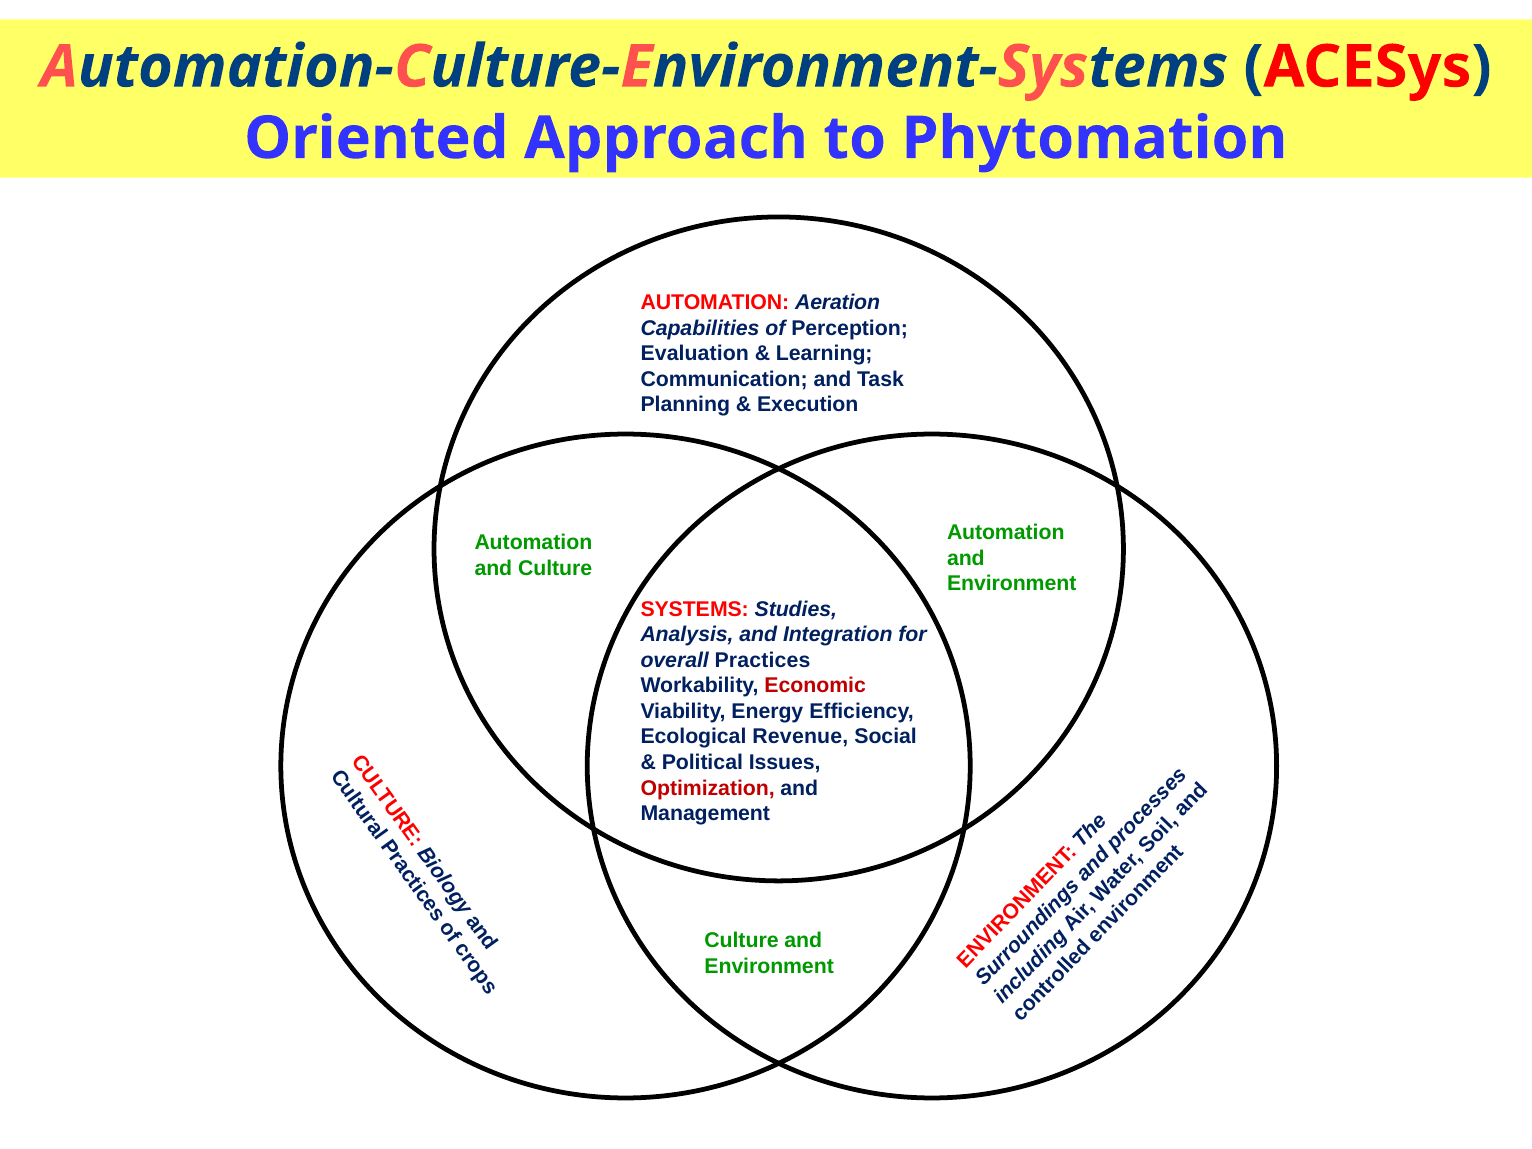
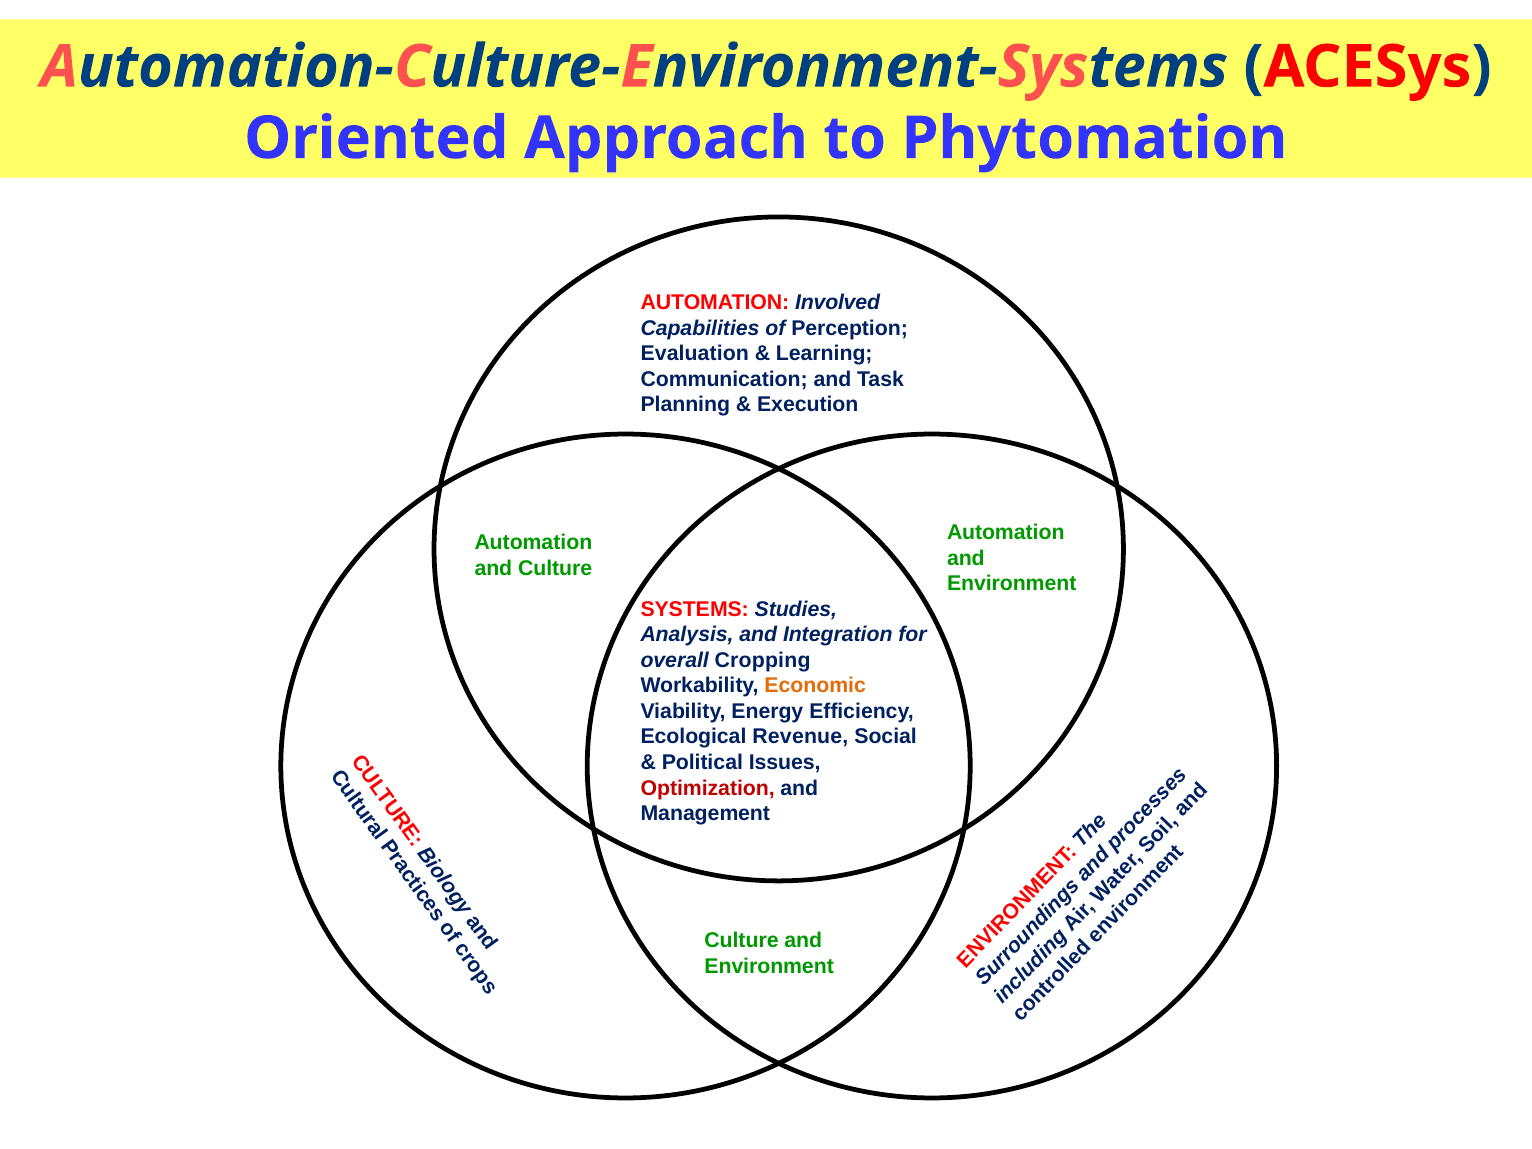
Aeration: Aeration -> Involved
Practices: Practices -> Cropping
Economic colour: red -> orange
